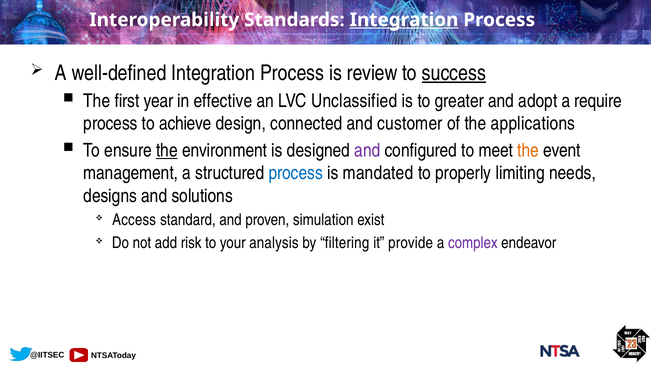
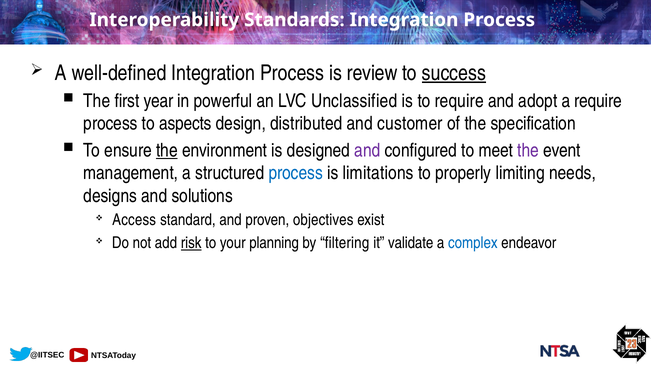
Integration at (404, 20) underline: present -> none
effective: effective -> powerful
to greater: greater -> require
achieve: achieve -> aspects
connected: connected -> distributed
applications: applications -> specification
the at (528, 150) colour: orange -> purple
mandated: mandated -> limitations
simulation: simulation -> objectives
risk underline: none -> present
analysis: analysis -> planning
provide: provide -> validate
complex colour: purple -> blue
